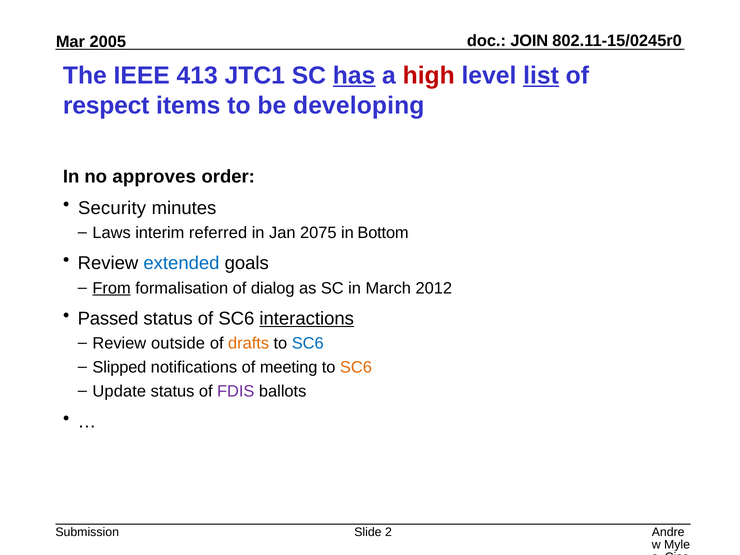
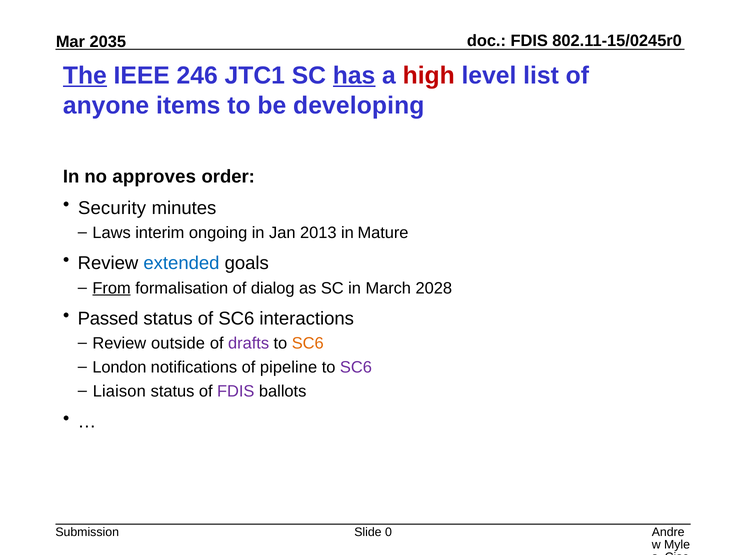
JOIN at (529, 41): JOIN -> FDIS
2005: 2005 -> 2035
The underline: none -> present
413: 413 -> 246
list underline: present -> none
respect: respect -> anyone
referred: referred -> ongoing
2075: 2075 -> 2013
Bottom: Bottom -> Mature
2012: 2012 -> 2028
interactions underline: present -> none
drafts colour: orange -> purple
SC6 at (308, 343) colour: blue -> orange
Slipped: Slipped -> London
meeting: meeting -> pipeline
SC6 at (356, 367) colour: orange -> purple
Update: Update -> Liaison
2: 2 -> 0
